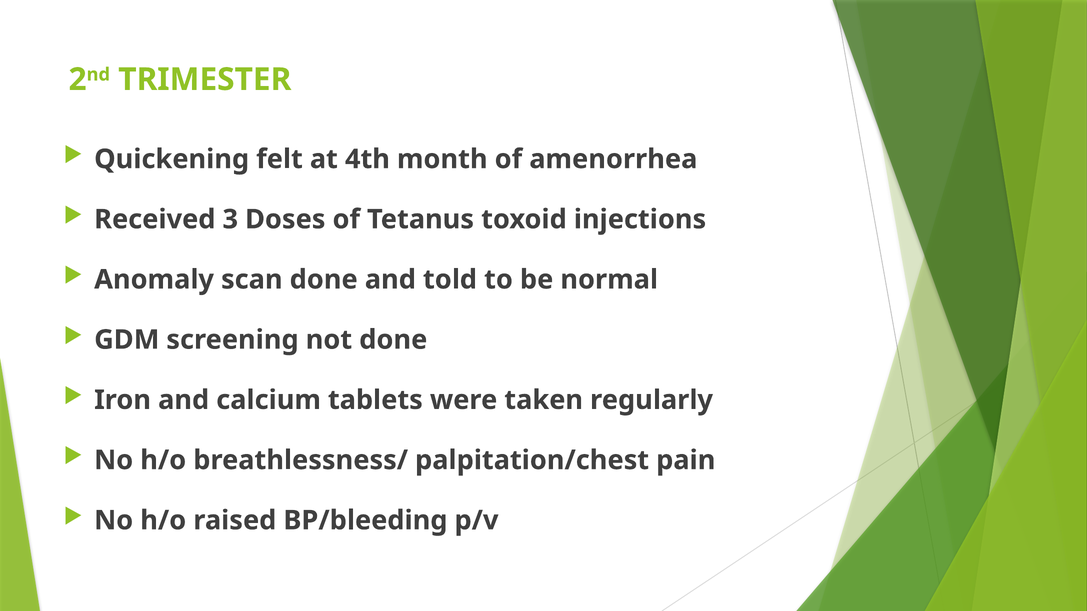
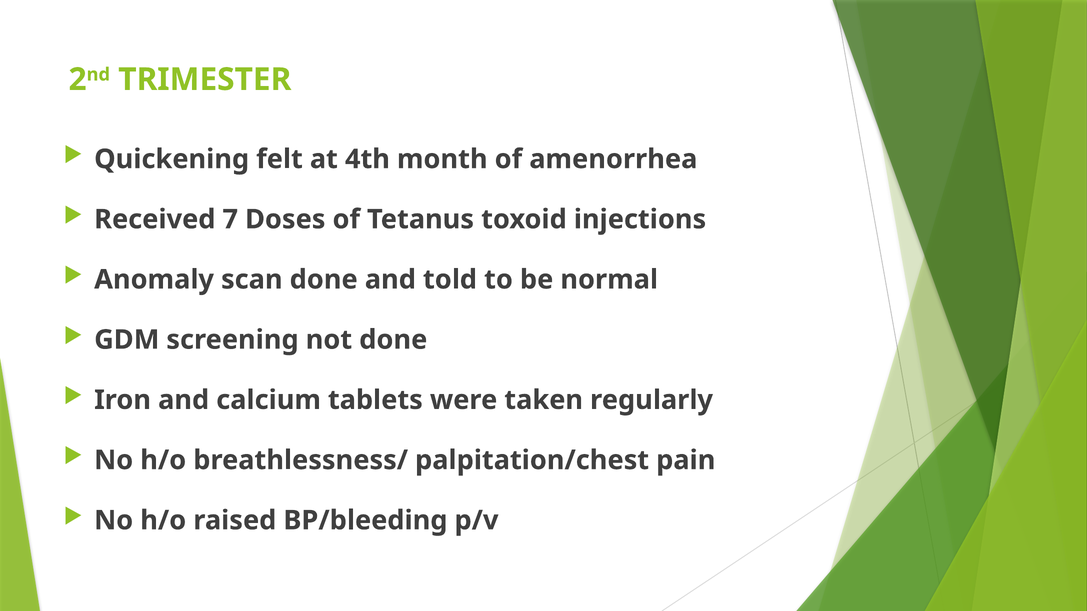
3: 3 -> 7
